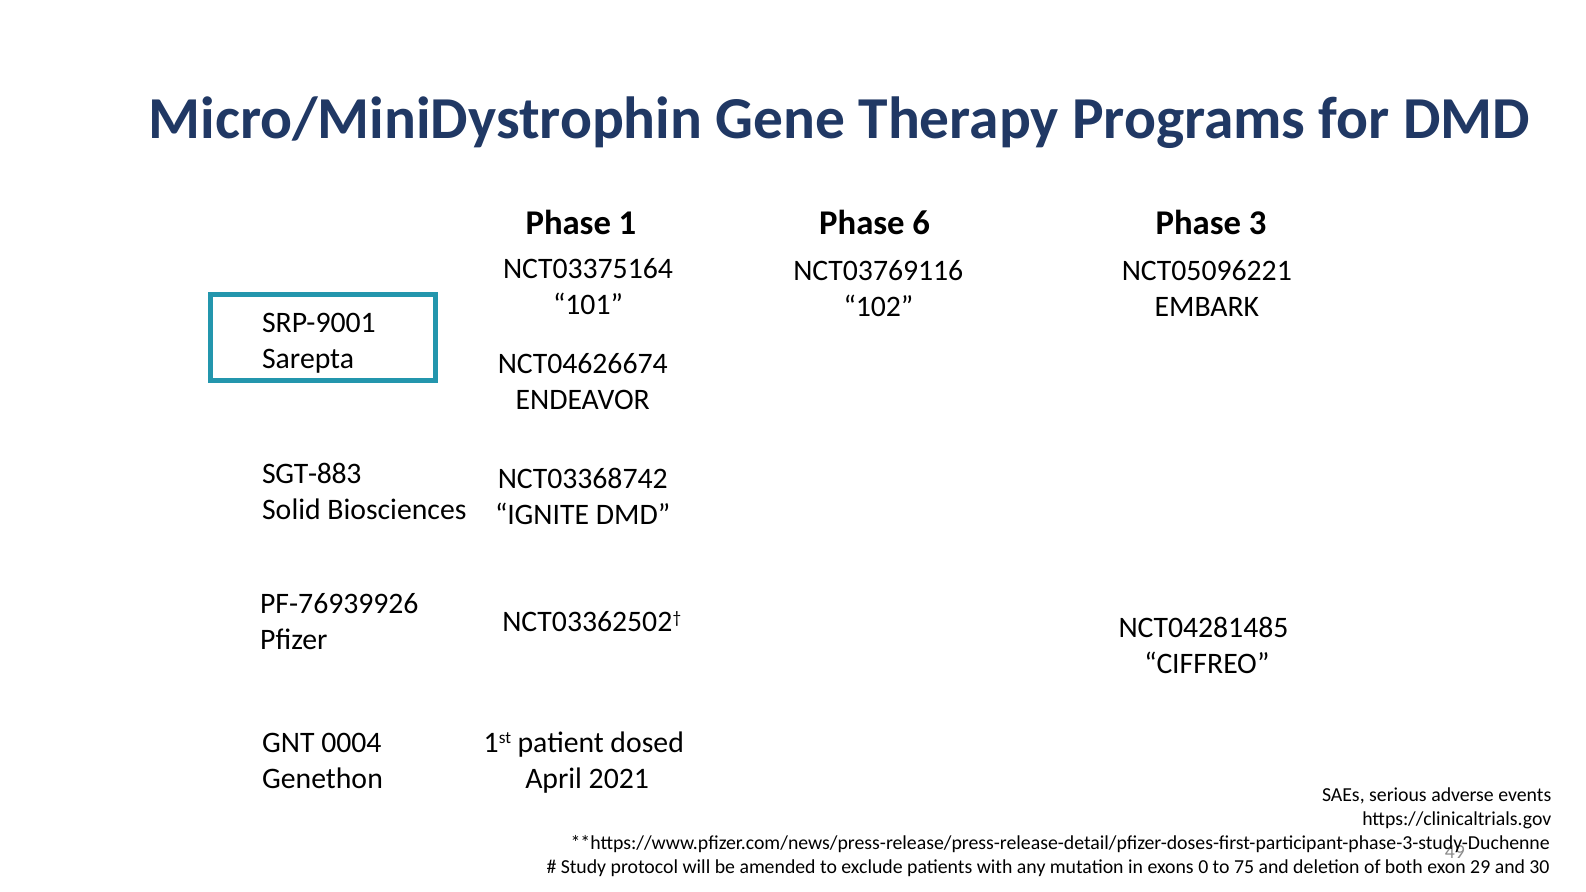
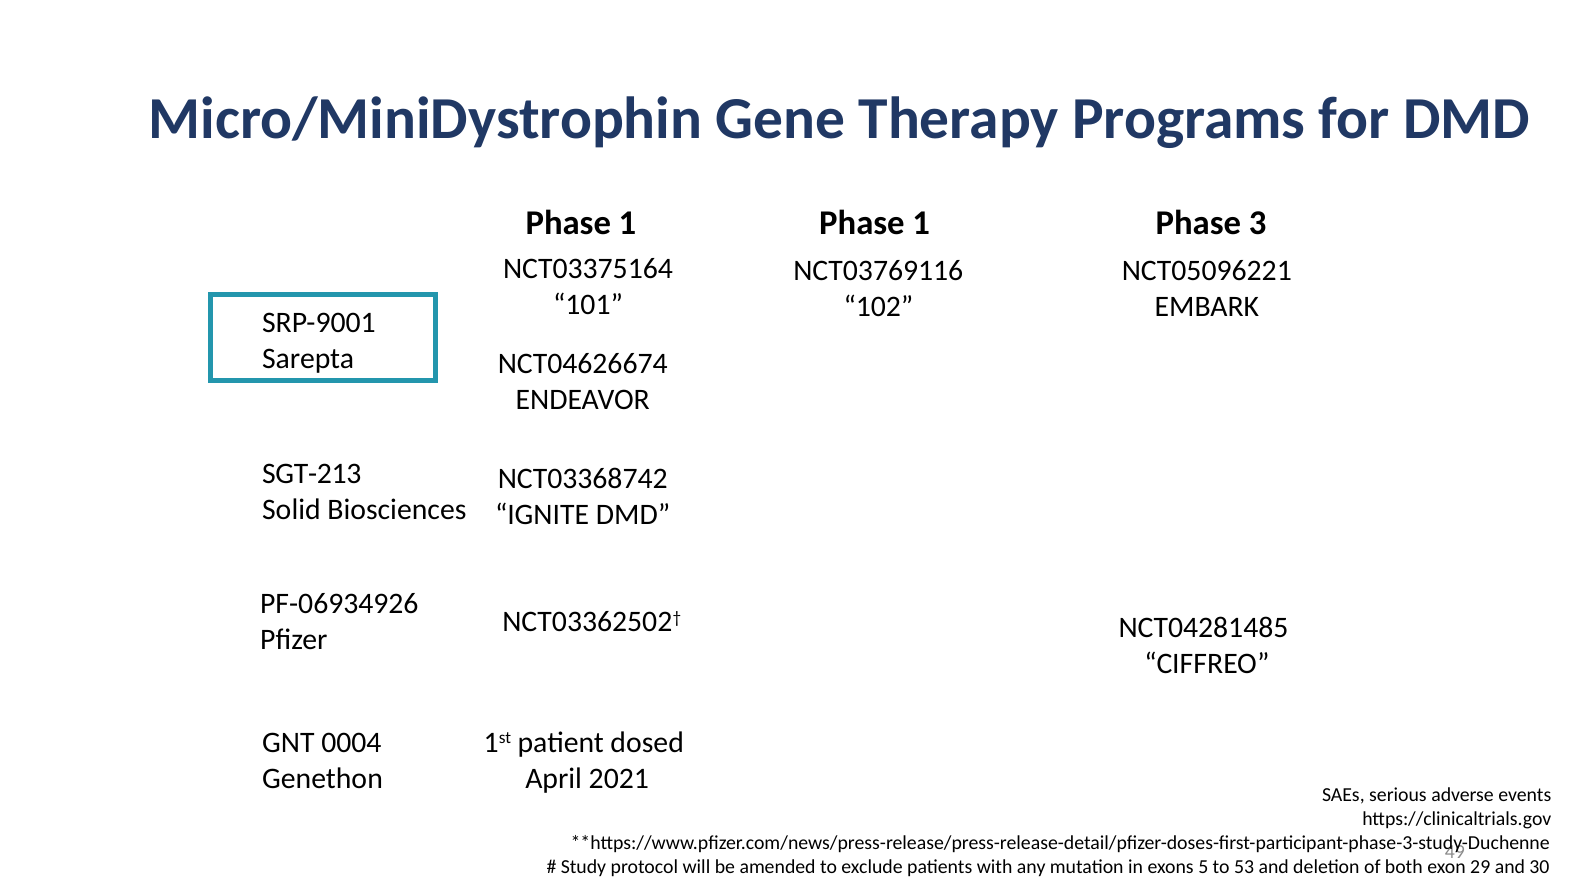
1 Phase 6: 6 -> 1
SGT-883: SGT-883 -> SGT-213
PF-76939926: PF-76939926 -> PF-06934926
0: 0 -> 5
75: 75 -> 53
